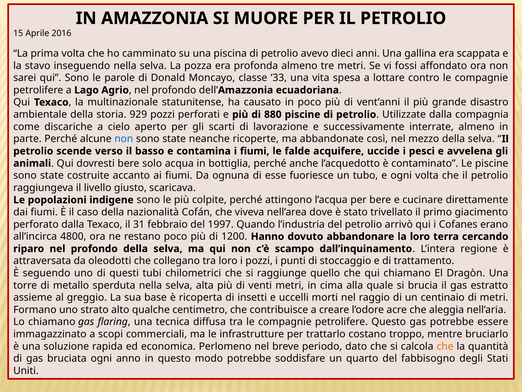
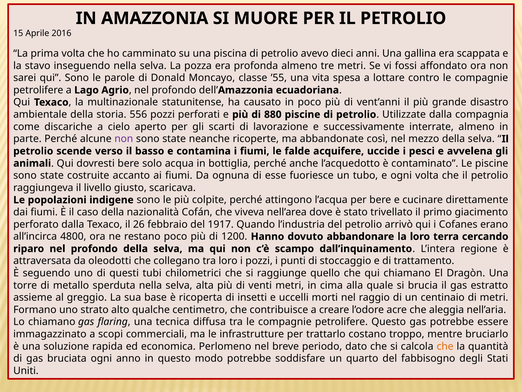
’33: ’33 -> ’55
929: 929 -> 556
non at (124, 139) colour: blue -> purple
31: 31 -> 26
1997: 1997 -> 1917
